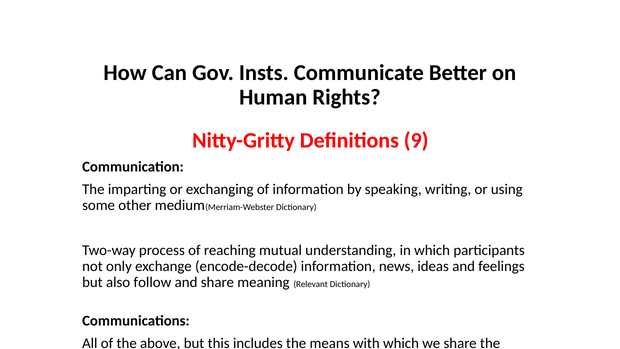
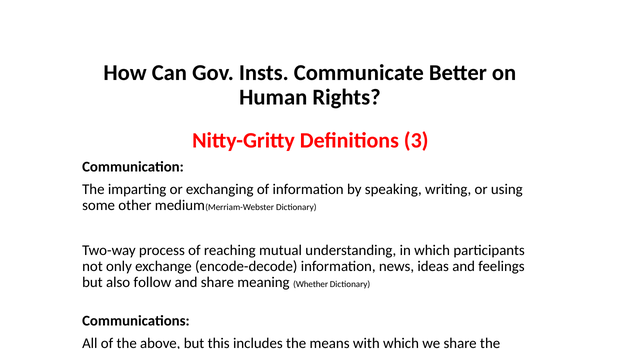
9: 9 -> 3
Relevant: Relevant -> Whether
